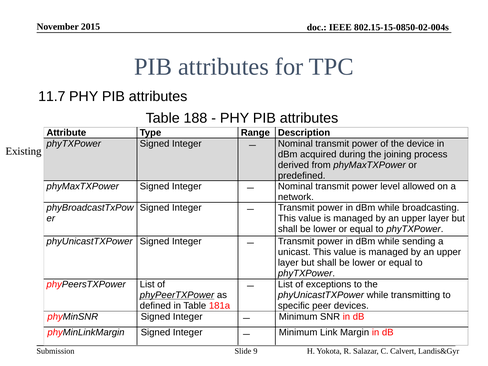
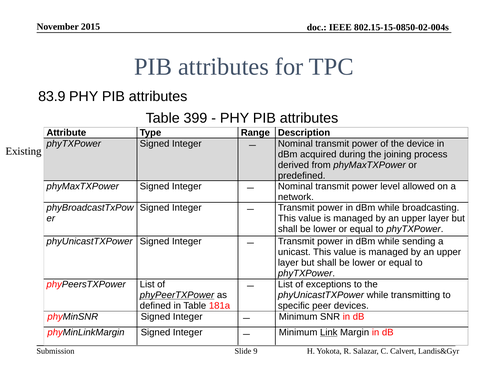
11.7: 11.7 -> 83.9
188: 188 -> 399
Link underline: none -> present
